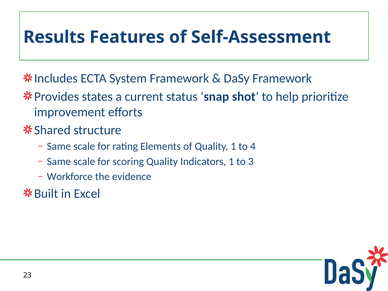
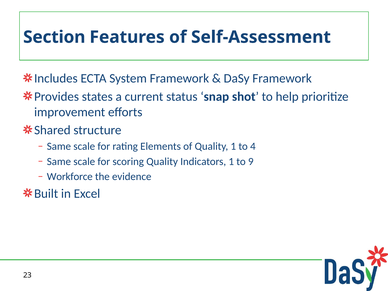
Results: Results -> Section
3: 3 -> 9
